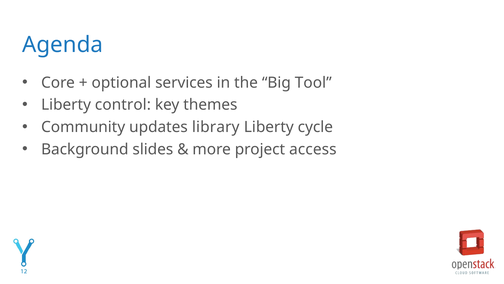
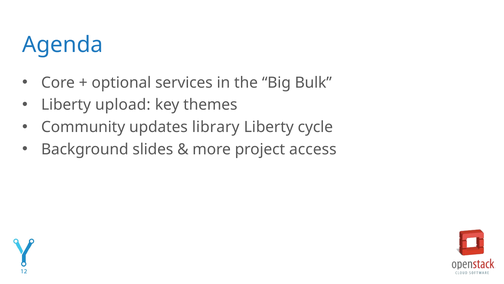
Tool: Tool -> Bulk
control: control -> upload
